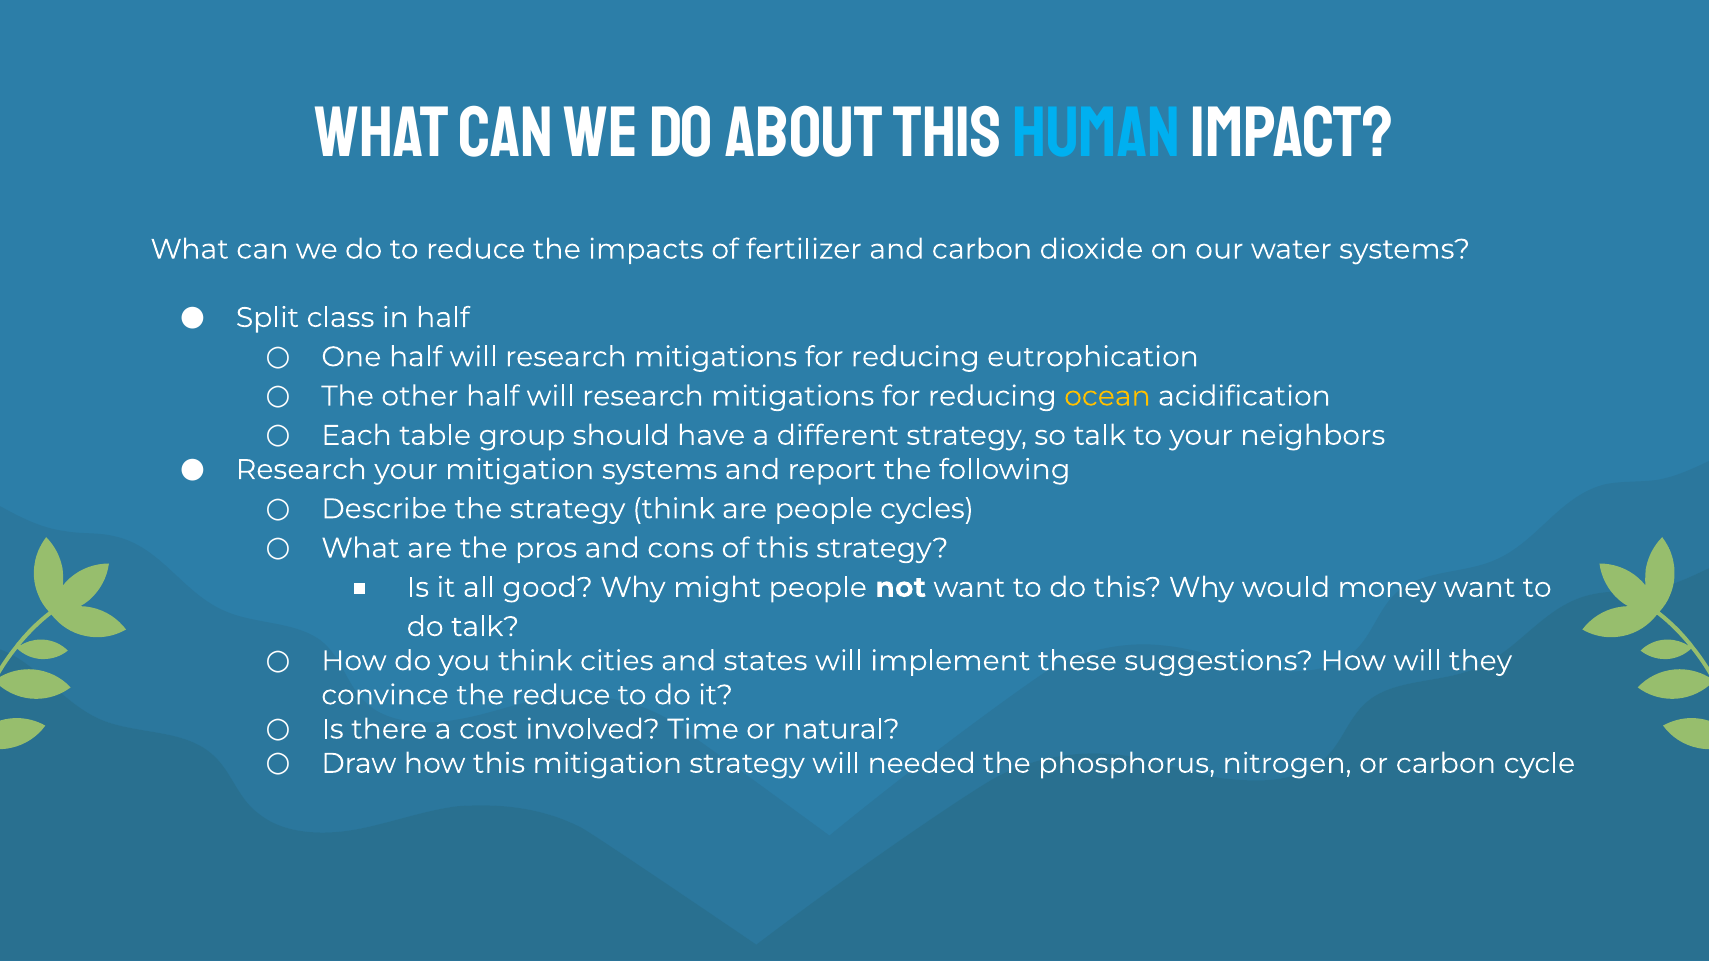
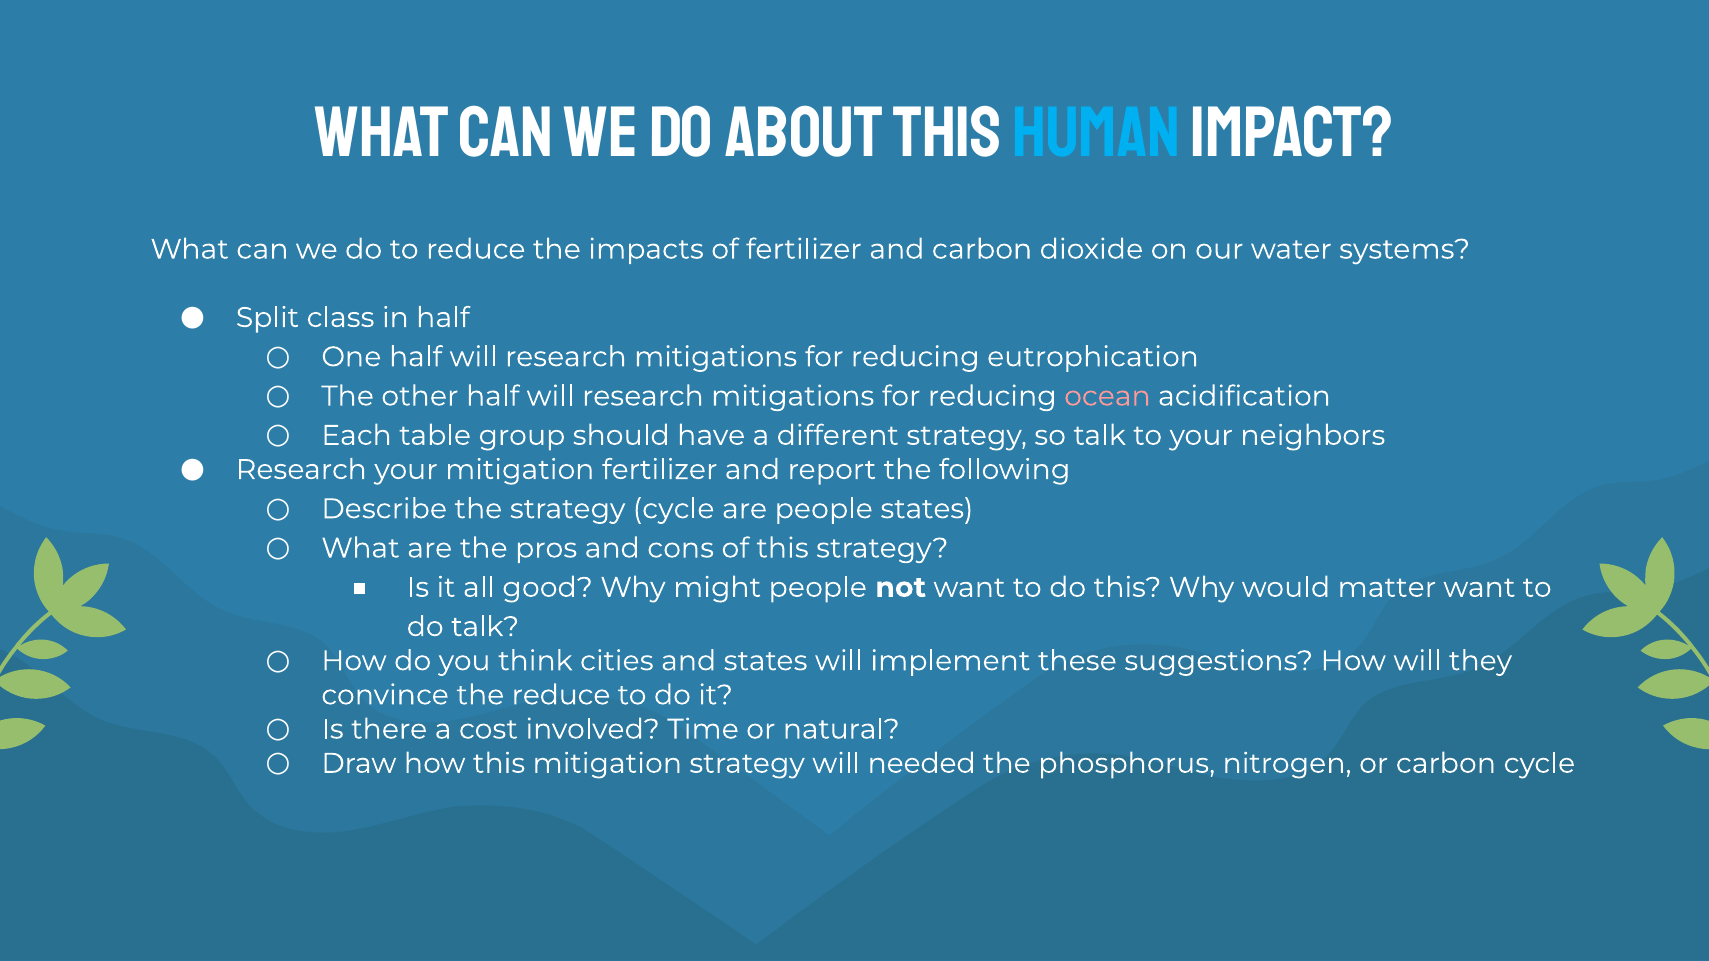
ocean colour: yellow -> pink
mitigation systems: systems -> fertilizer
strategy think: think -> cycle
people cycles: cycles -> states
money: money -> matter
